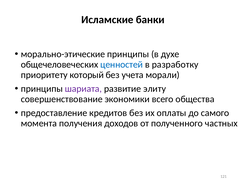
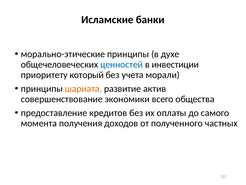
разработку: разработку -> инвестиции
шариата colour: purple -> orange
элиту: элиту -> актив
